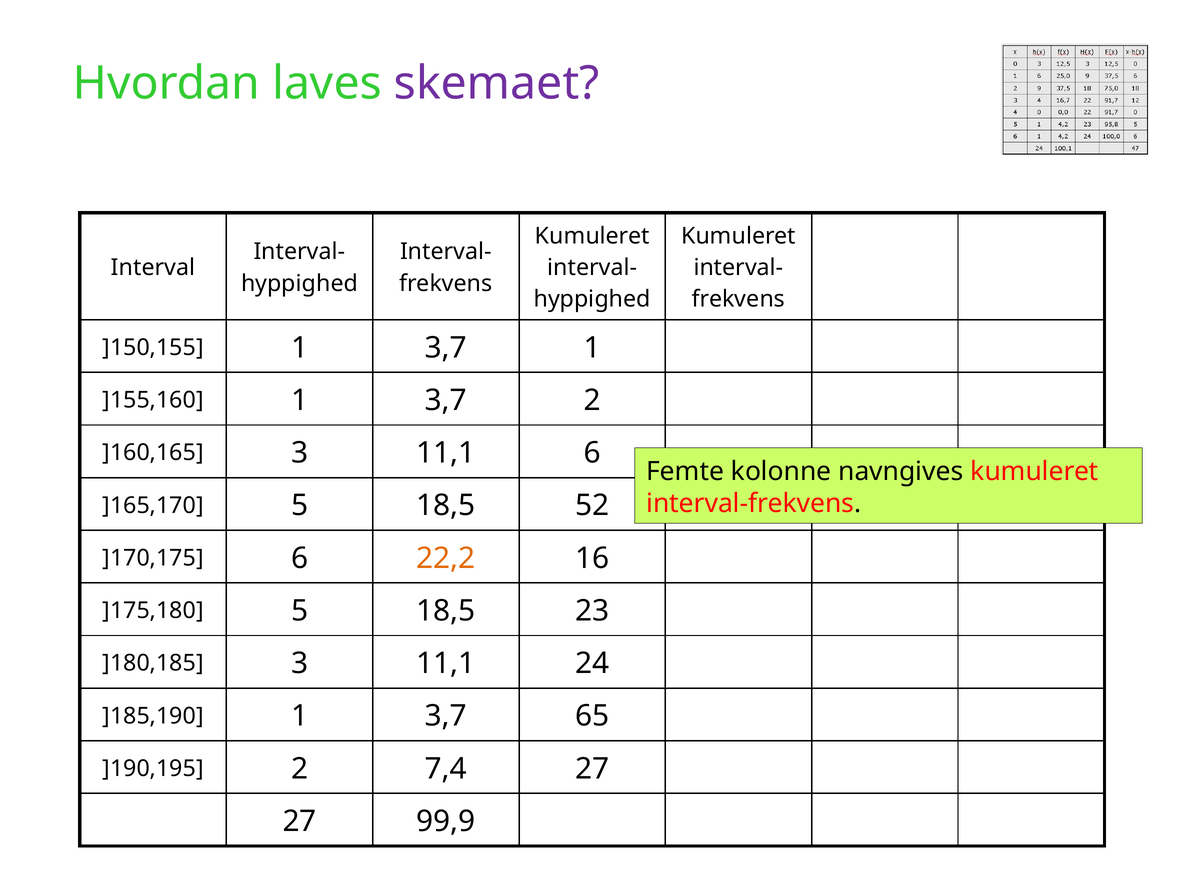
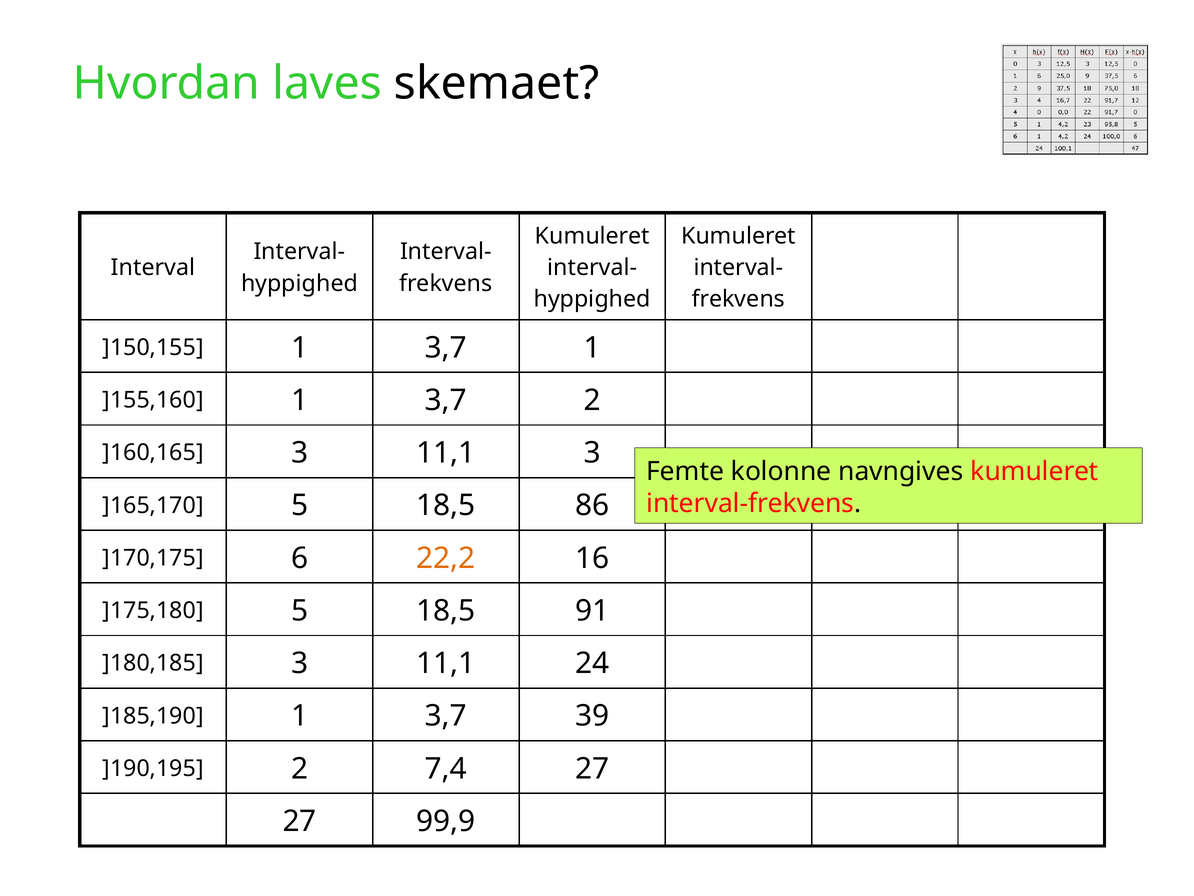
skemaet colour: purple -> black
11,1 6: 6 -> 3
52: 52 -> 86
23: 23 -> 91
65: 65 -> 39
